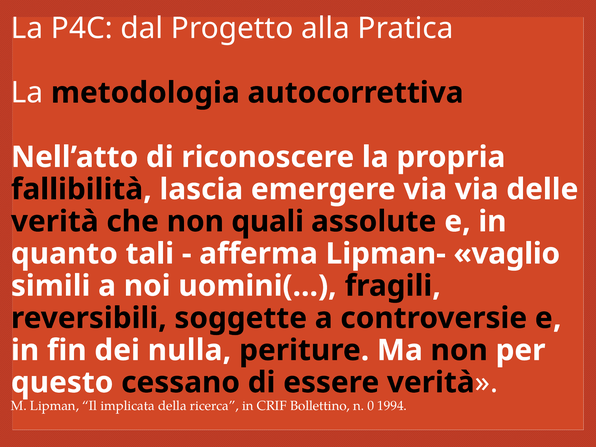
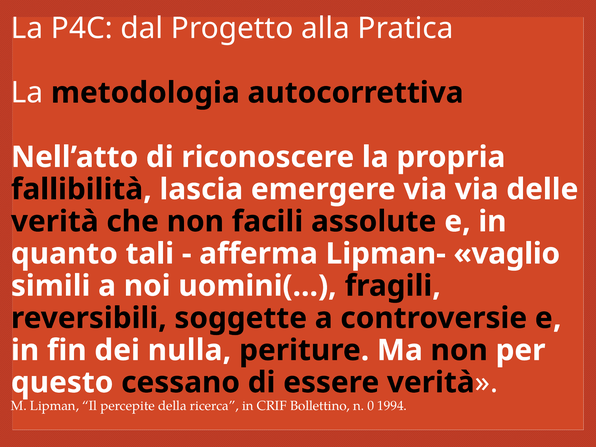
quali: quali -> facili
implicata: implicata -> percepite
